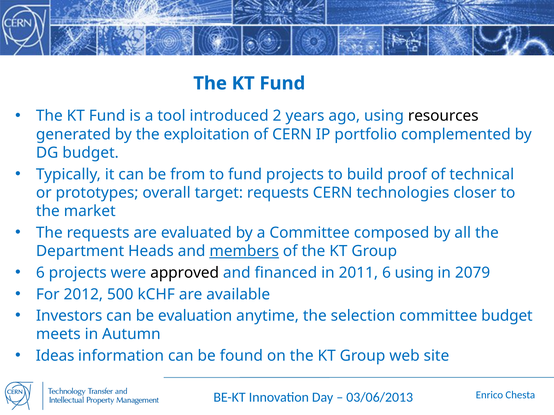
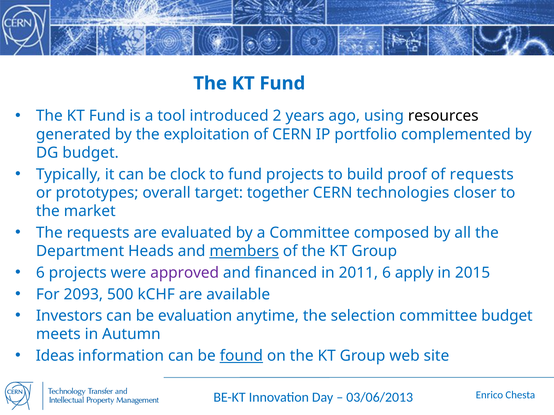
from: from -> clock
of technical: technical -> requests
target requests: requests -> together
approved colour: black -> purple
6 using: using -> apply
2079: 2079 -> 2015
2012: 2012 -> 2093
found underline: none -> present
